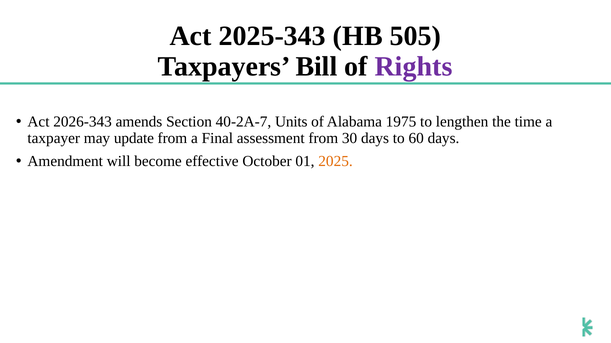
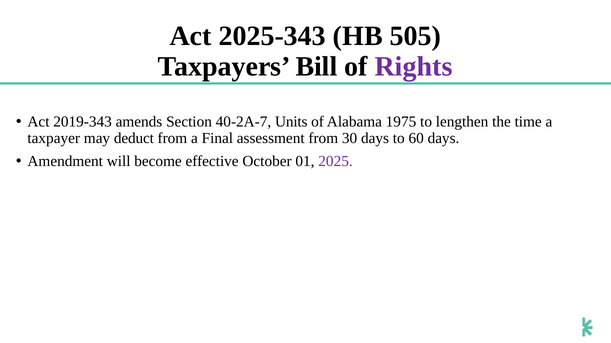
2026-343: 2026-343 -> 2019-343
update: update -> deduct
2025 colour: orange -> purple
